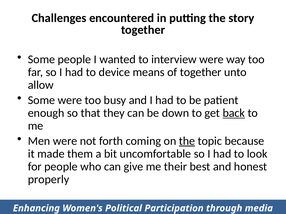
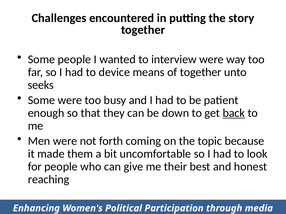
allow: allow -> seeks
the at (187, 141) underline: present -> none
properly: properly -> reaching
